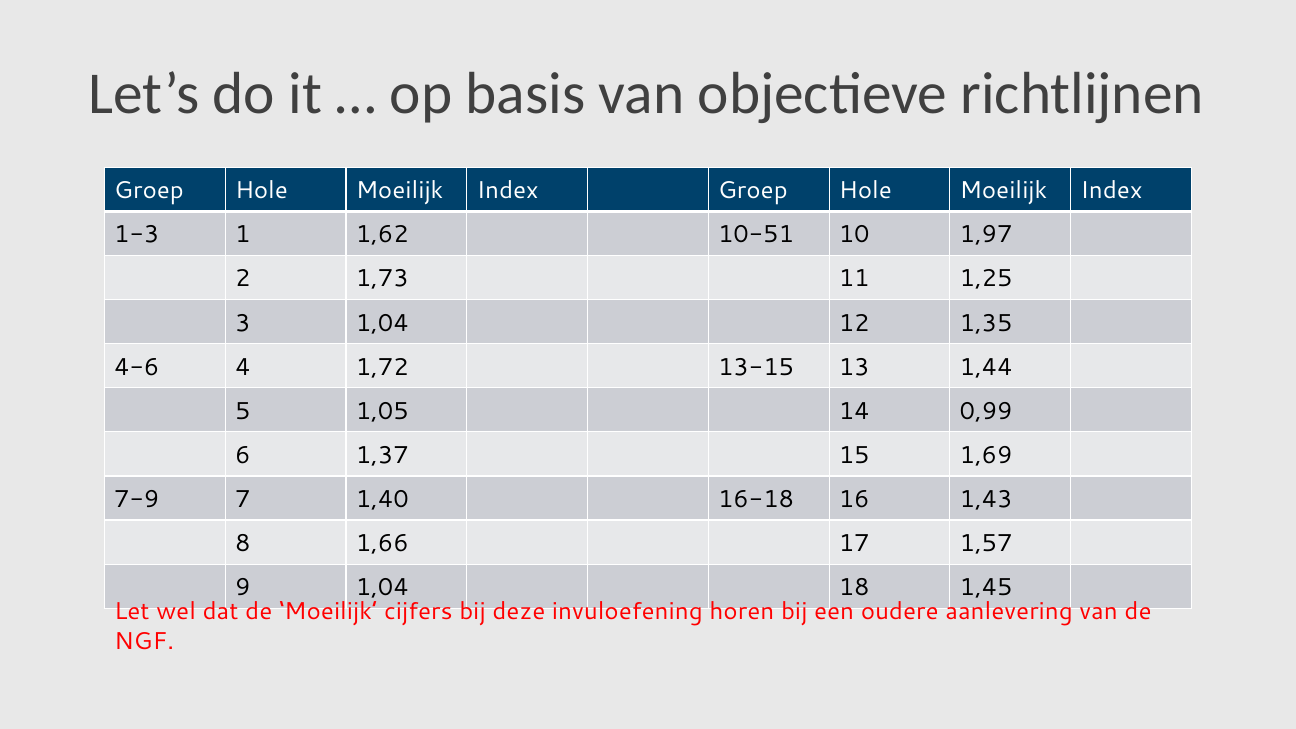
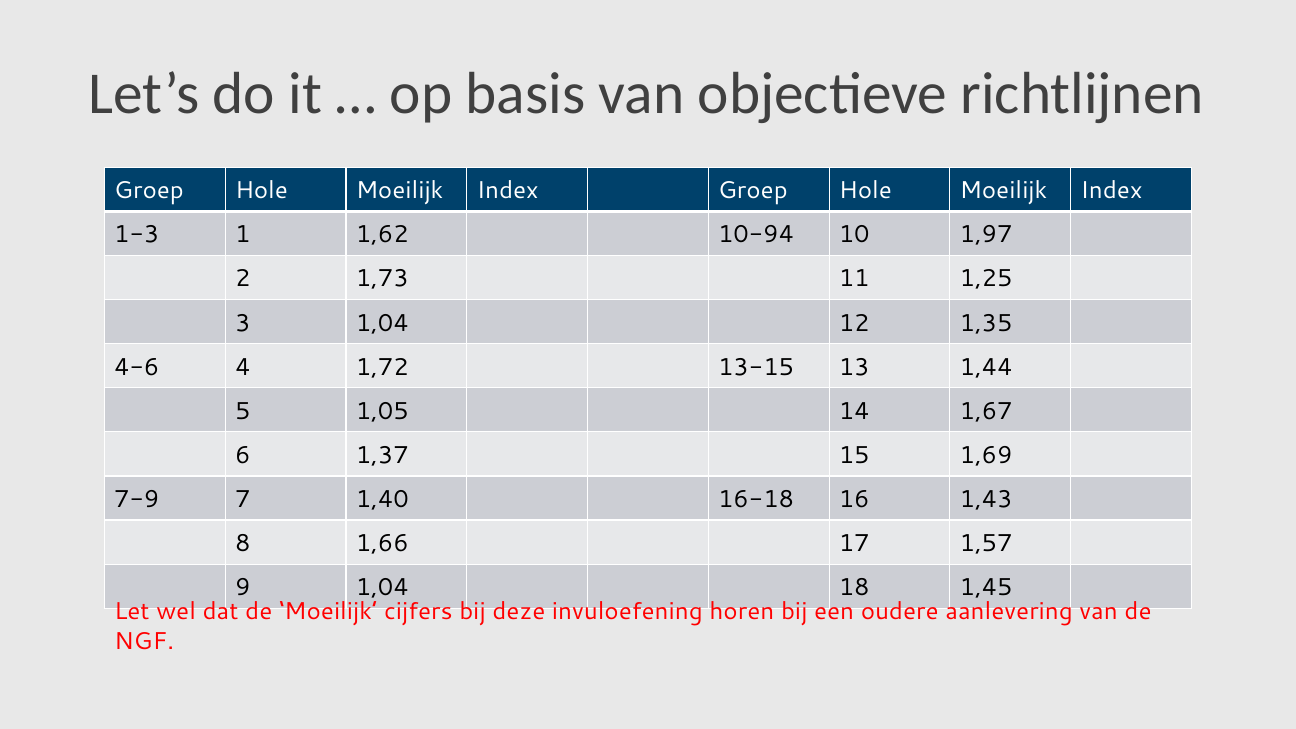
10-51: 10-51 -> 10-94
0,99: 0,99 -> 1,67
